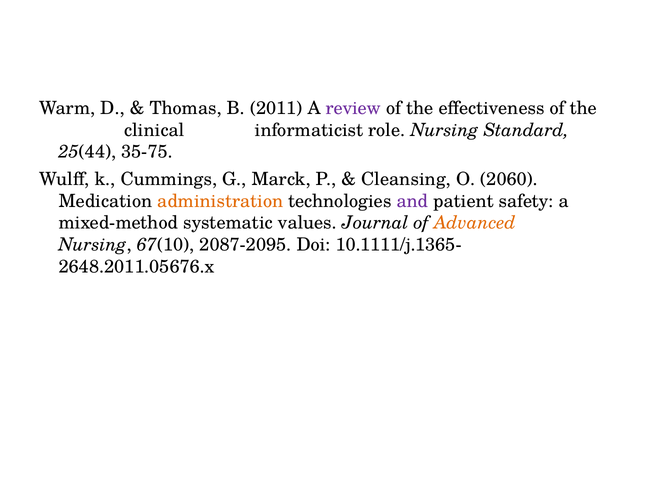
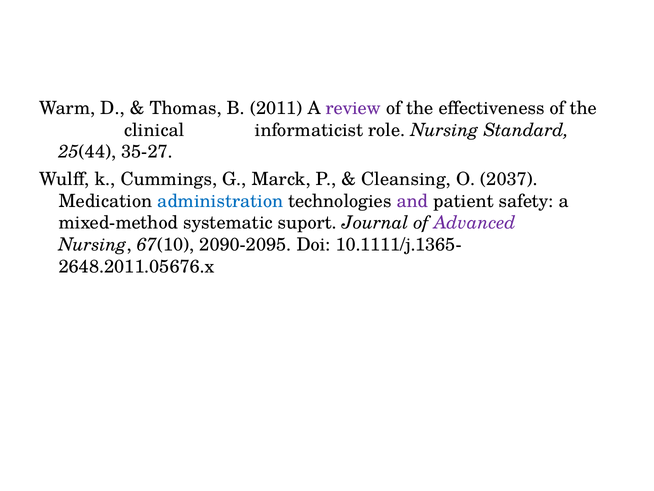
35-75: 35-75 -> 35-27
2060: 2060 -> 2037
administration colour: orange -> blue
values: values -> suport
Advanced colour: orange -> purple
2087-2095: 2087-2095 -> 2090-2095
